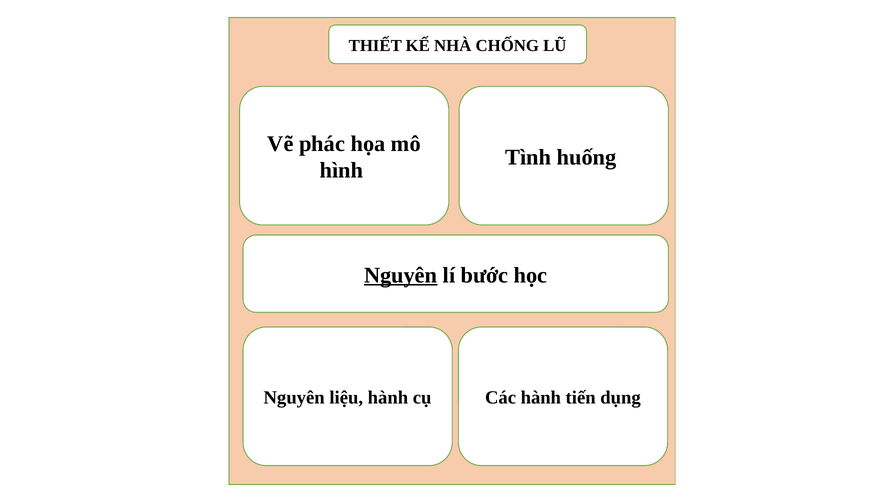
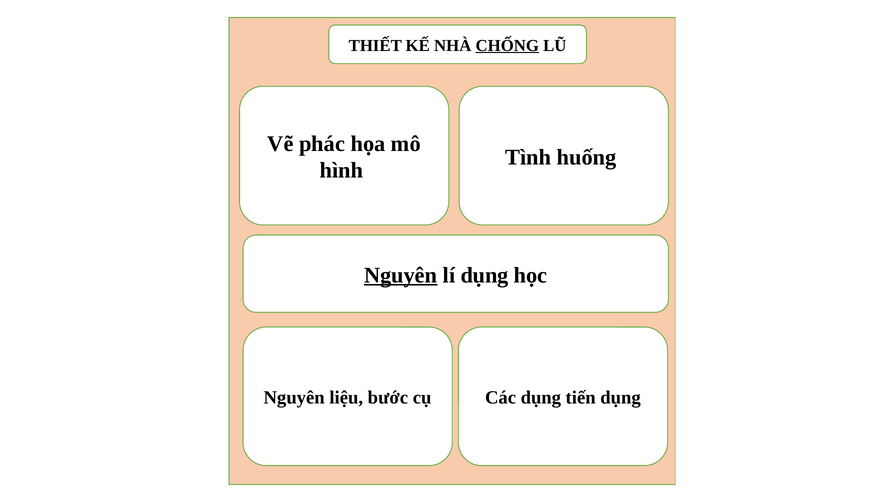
CHỐNG underline: none -> present
lí bước: bước -> dụng
liệu hành: hành -> bước
Các hành: hành -> dụng
